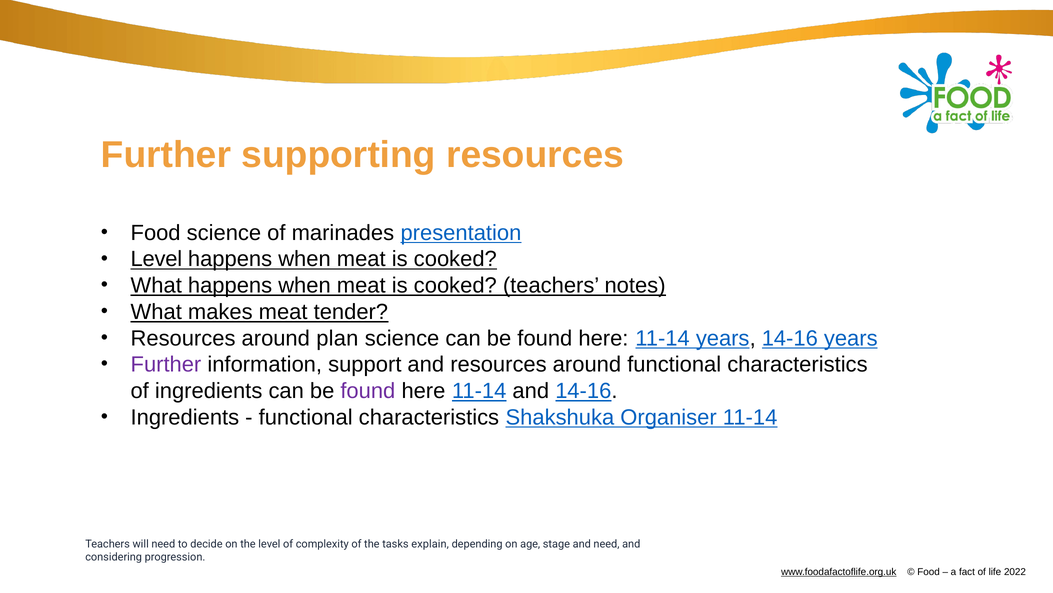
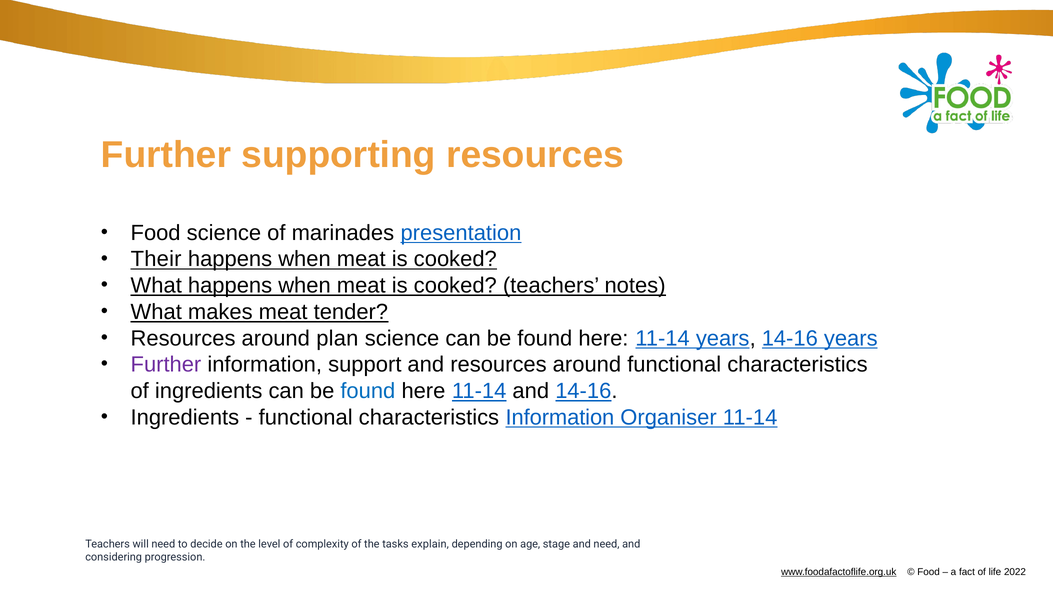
Level at (156, 259): Level -> Their
found at (368, 391) colour: purple -> blue
characteristics Shakshuka: Shakshuka -> Information
